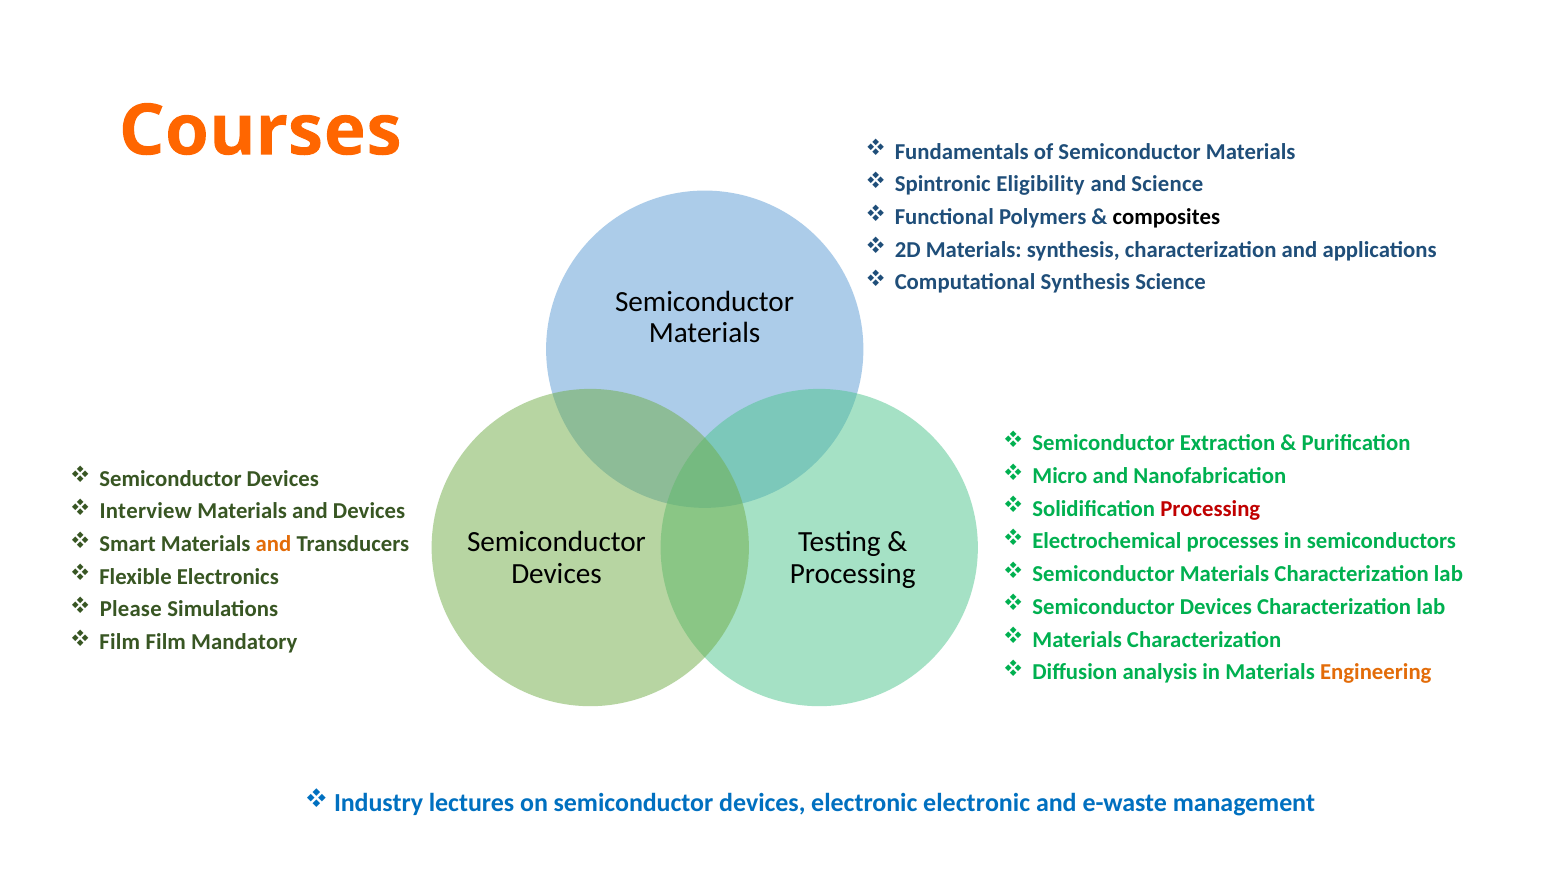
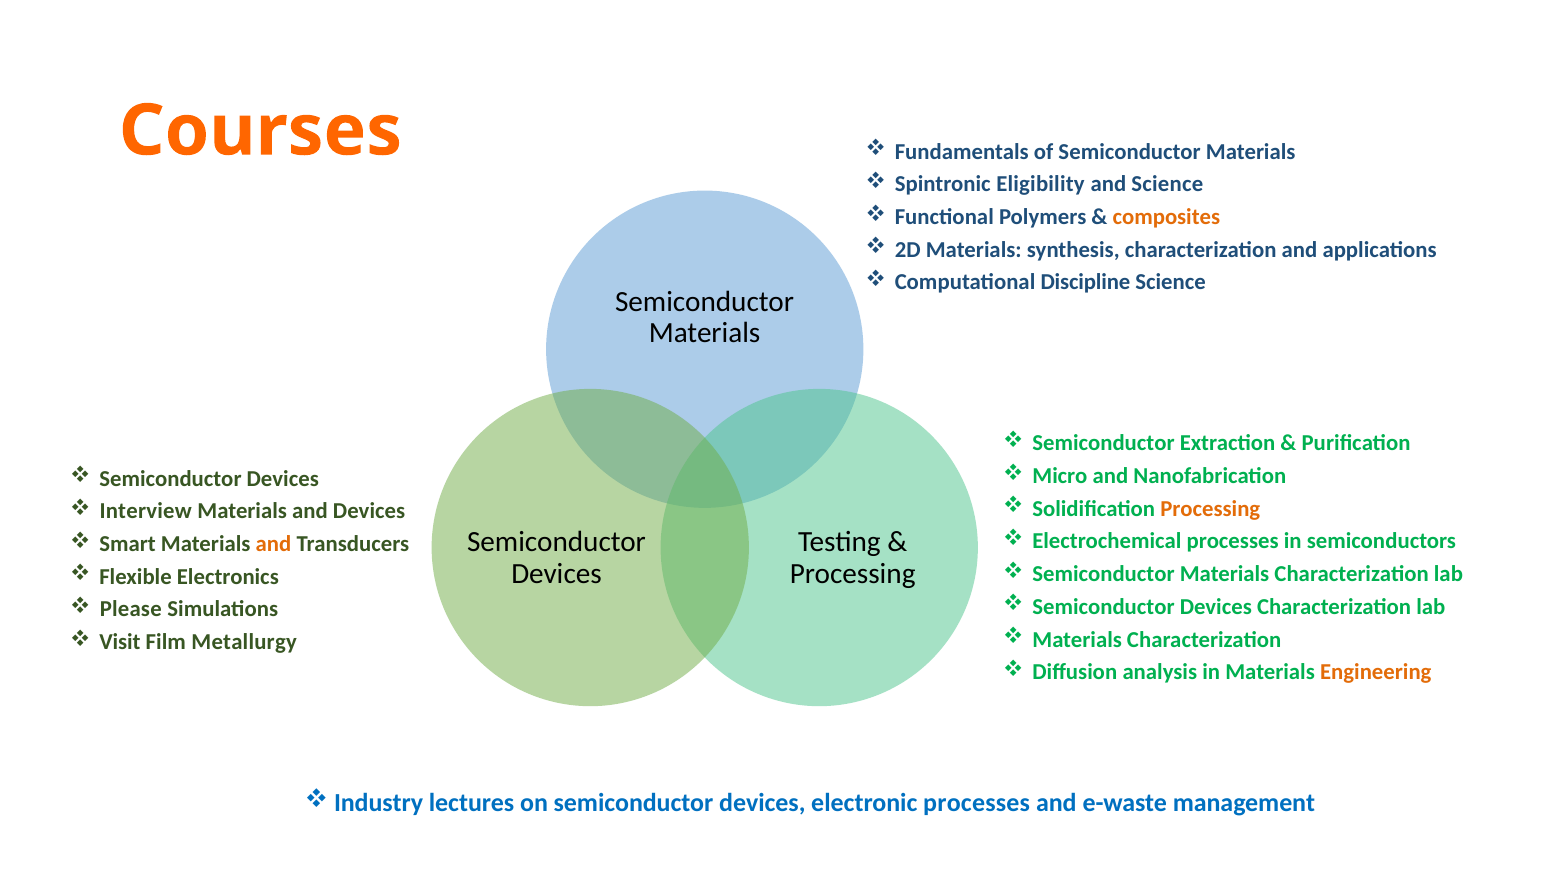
composites colour: black -> orange
Computational Synthesis: Synthesis -> Discipline
Processing at (1210, 509) colour: red -> orange
Film at (120, 642): Film -> Visit
Mandatory: Mandatory -> Metallurgy
electronic electronic: electronic -> processes
